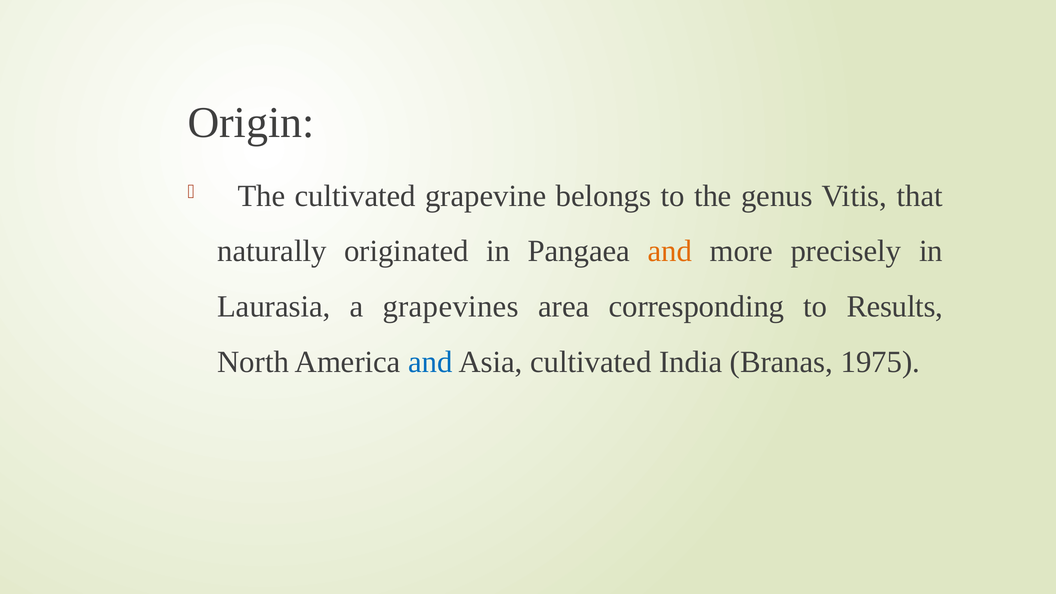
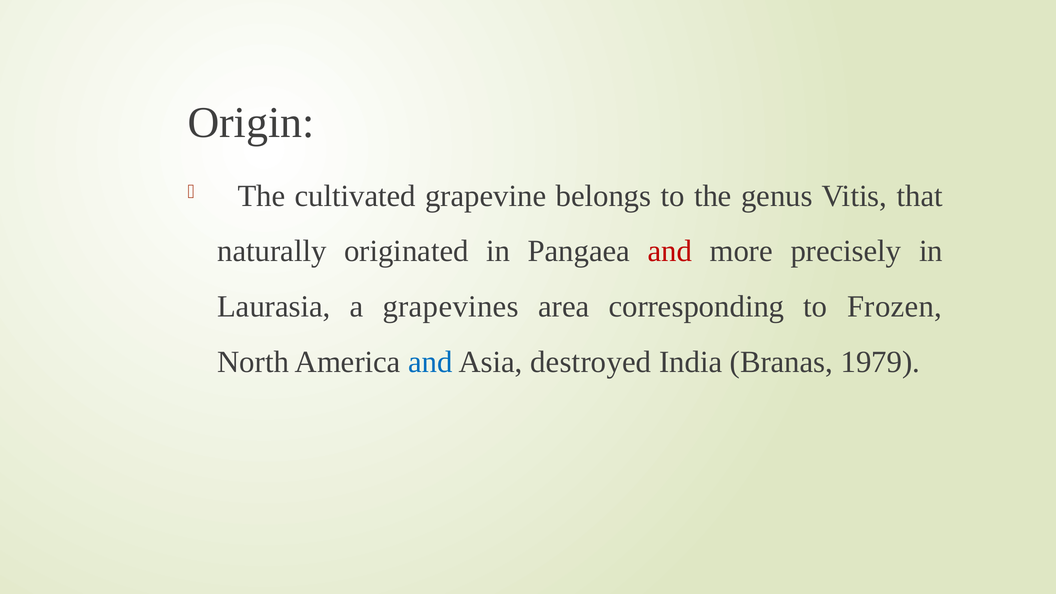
and at (670, 251) colour: orange -> red
Results: Results -> Frozen
Asia cultivated: cultivated -> destroyed
1975: 1975 -> 1979
